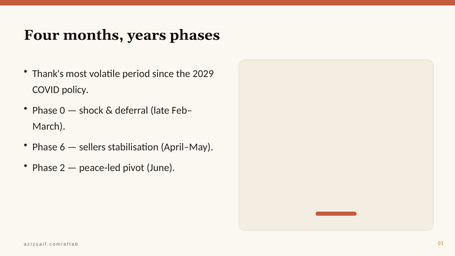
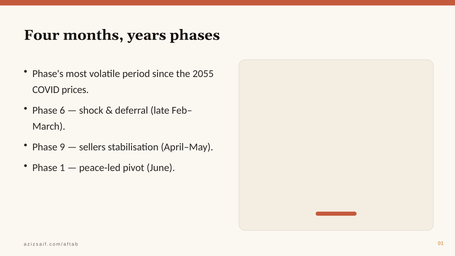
Thank's: Thank's -> Phase's
2029: 2029 -> 2055
policy: policy -> prices
0: 0 -> 6
6: 6 -> 9
2: 2 -> 1
